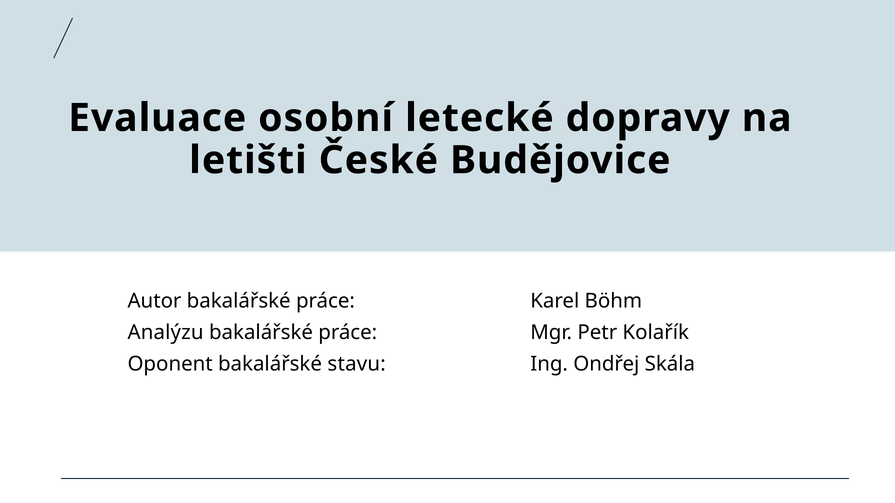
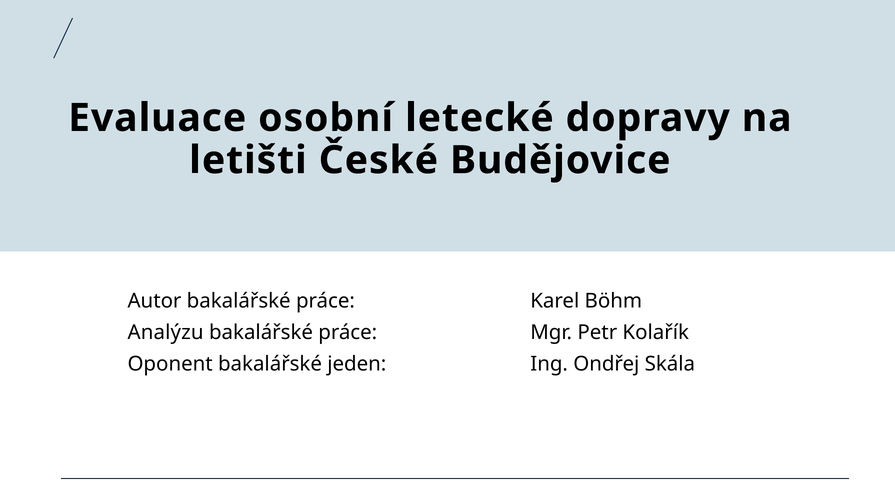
stavu: stavu -> jeden
